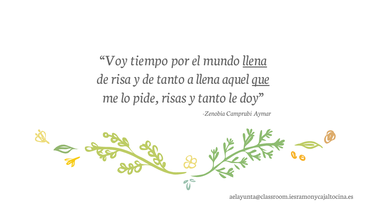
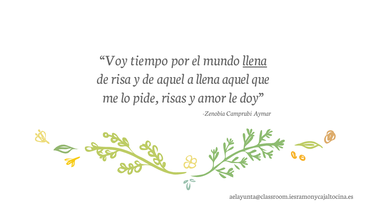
de tanto: tanto -> aquel
que underline: present -> none
y tanto: tanto -> amor
